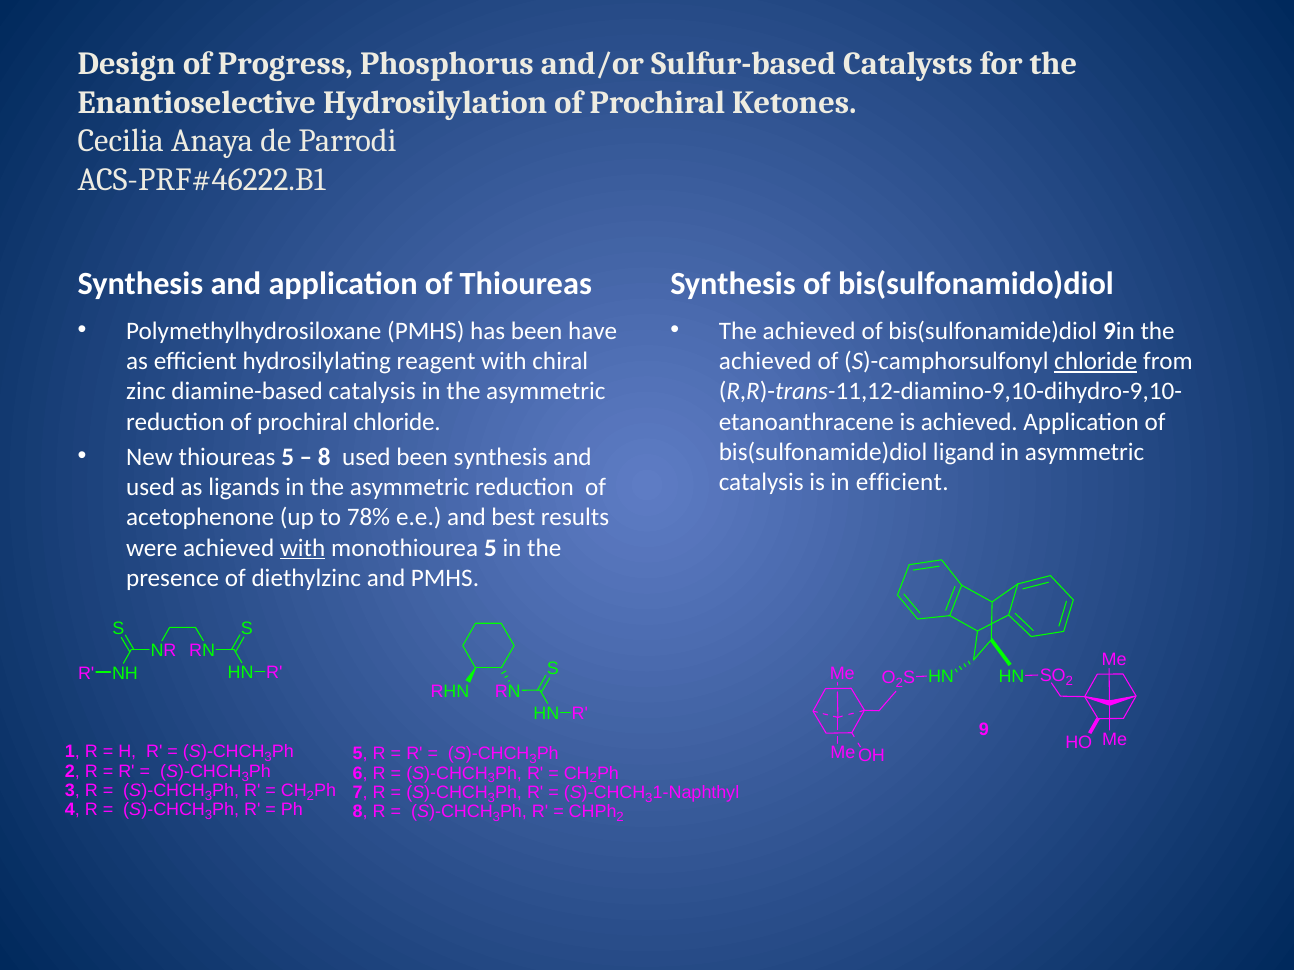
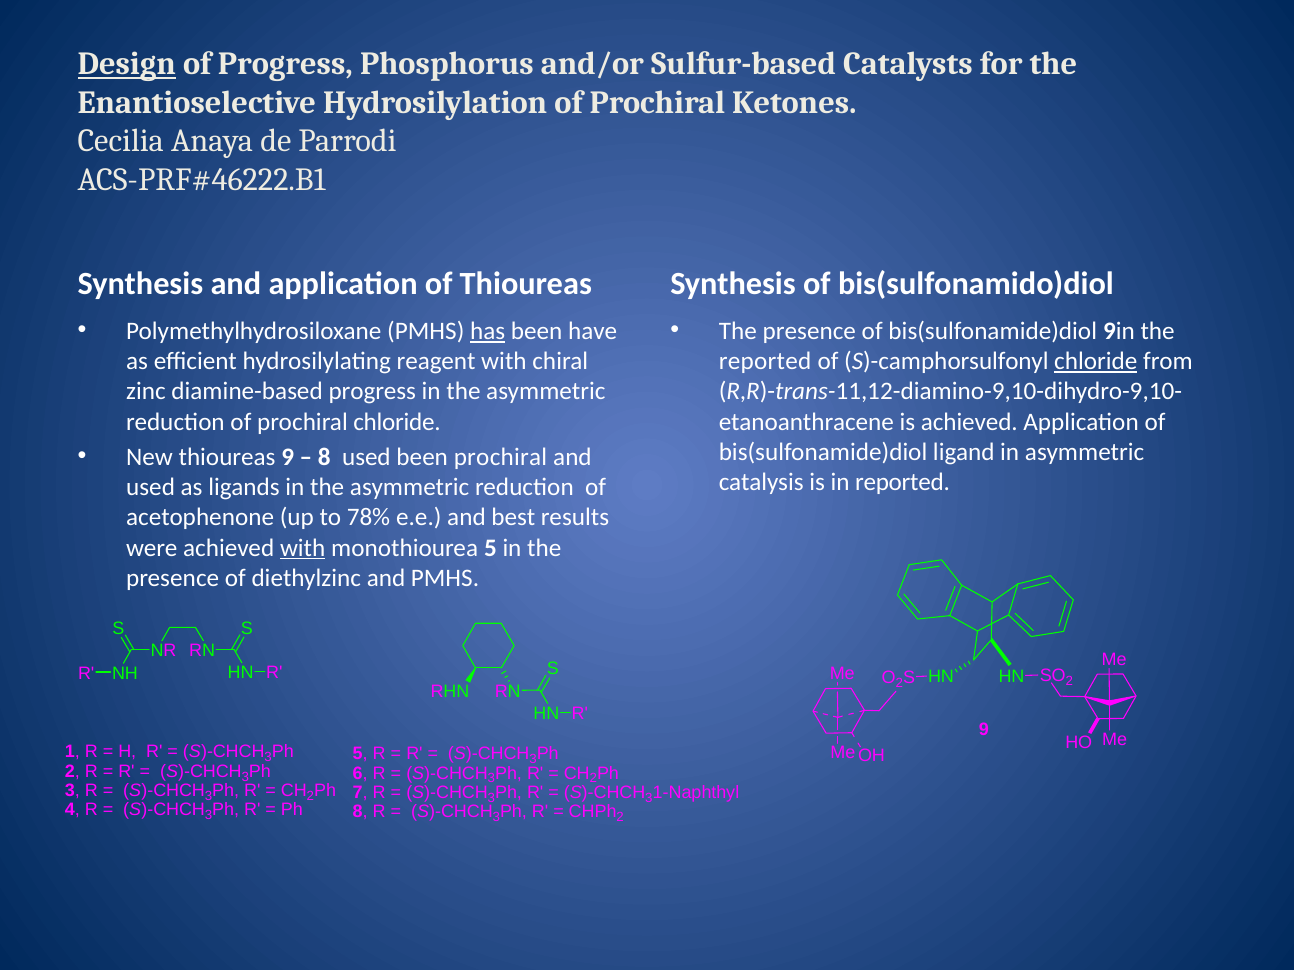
Design underline: none -> present
has underline: none -> present
achieved at (809, 331): achieved -> presence
achieved at (765, 361): achieved -> reported
diamine-based catalysis: catalysis -> progress
thioureas 5: 5 -> 9
been synthesis: synthesis -> prochiral
in efficient: efficient -> reported
